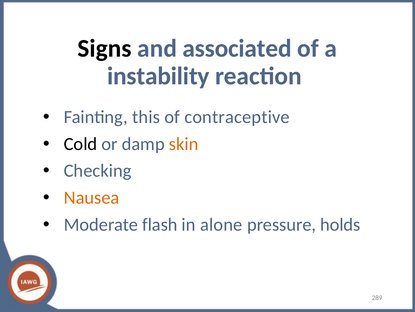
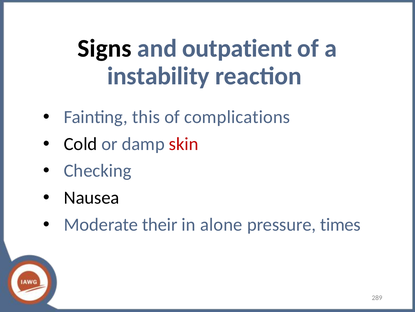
associated: associated -> outpatient
contraceptive: contraceptive -> complications
skin colour: orange -> red
Nausea colour: orange -> black
flash: flash -> their
holds: holds -> times
